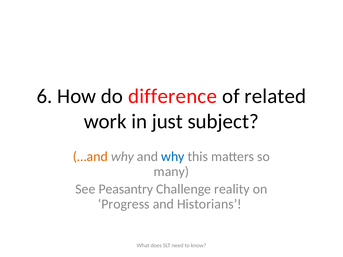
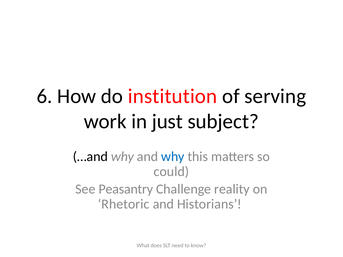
difference: difference -> institution
related: related -> serving
…and colour: orange -> black
many: many -> could
Progress: Progress -> Rhetoric
